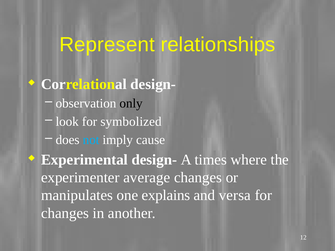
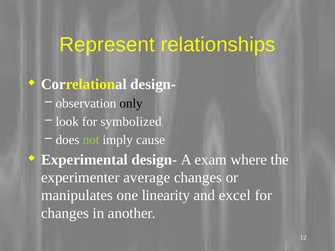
not colour: light blue -> light green
times: times -> exam
explains: explains -> linearity
versa: versa -> excel
